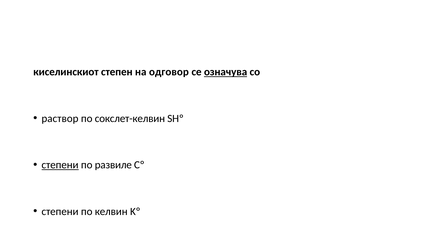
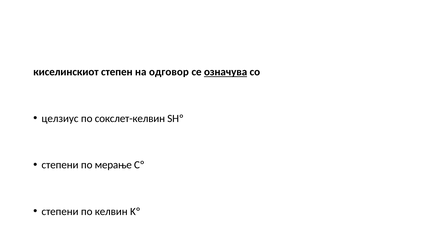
раствор: раствор -> целзиус
степени at (60, 165) underline: present -> none
развиле: развиле -> мерање
